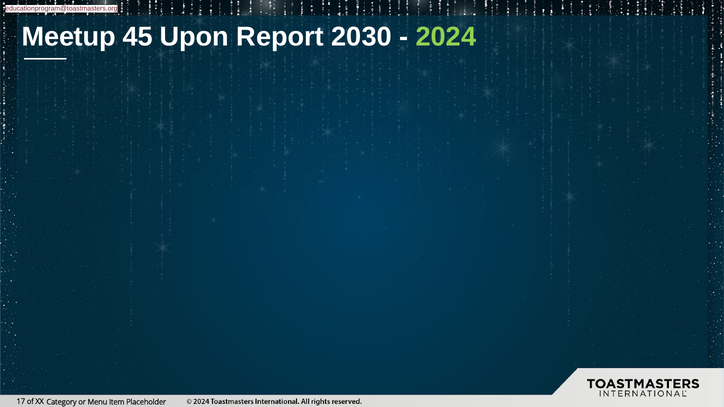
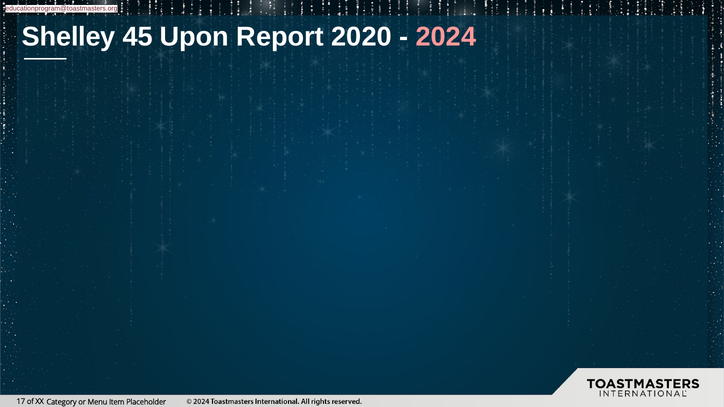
Meetup: Meetup -> Shelley
2030: 2030 -> 2020
2024 colour: light green -> pink
